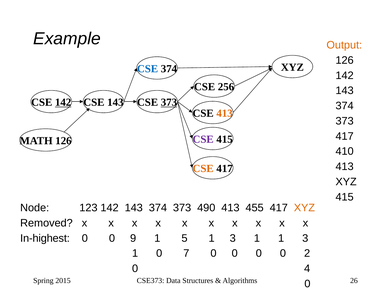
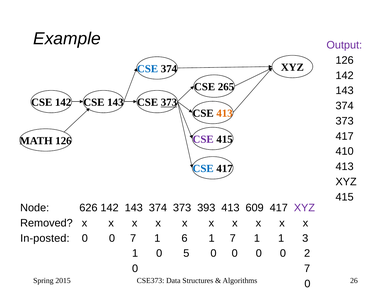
Output colour: orange -> purple
256: 256 -> 265
142 at (63, 102) underline: present -> none
CSE at (203, 169) colour: orange -> blue
123: 123 -> 626
490: 490 -> 393
455: 455 -> 609
XYZ at (304, 208) colour: orange -> purple
In-highest: In-highest -> In-posted
0 0 9: 9 -> 7
5: 5 -> 6
3 at (233, 238): 3 -> 7
7: 7 -> 5
4 at (307, 269): 4 -> 7
